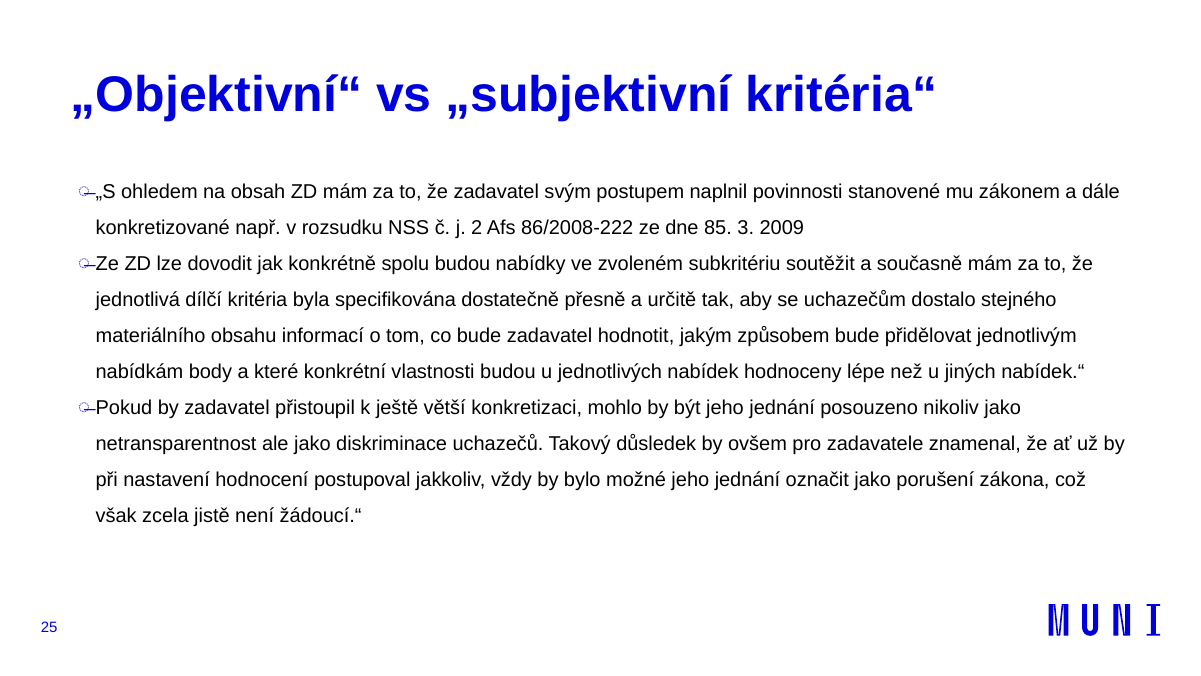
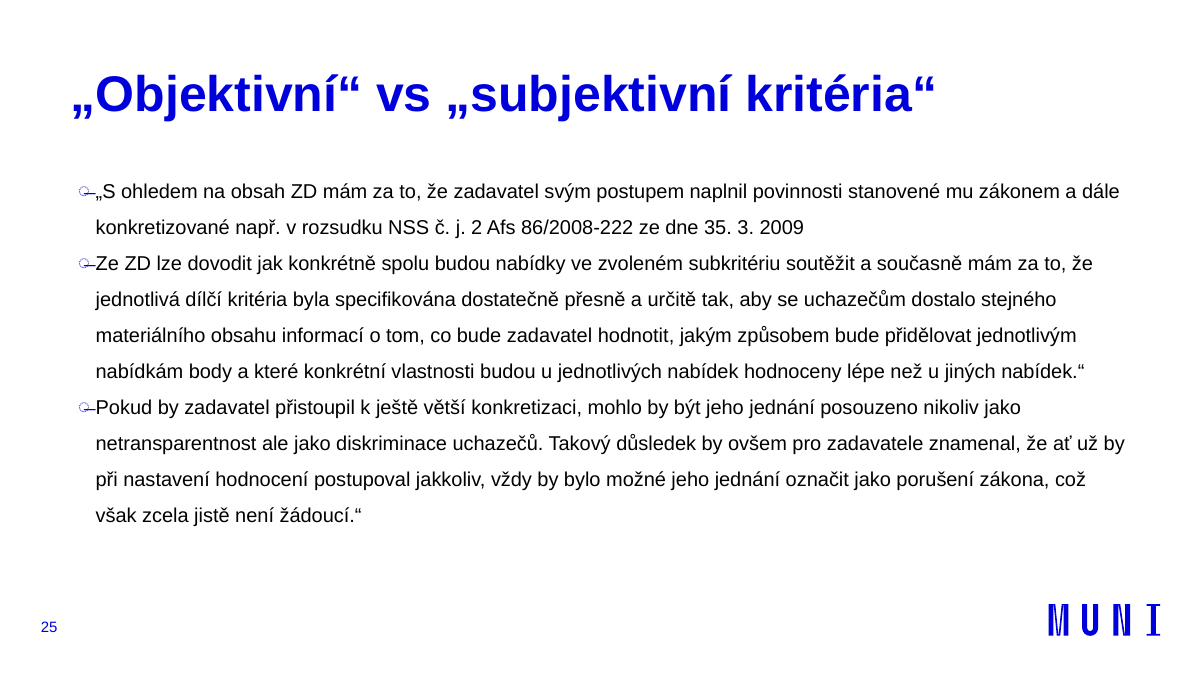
85: 85 -> 35
